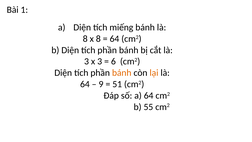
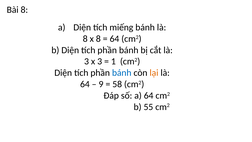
Bài 1: 1 -> 8
6: 6 -> 1
bánh at (122, 73) colour: orange -> blue
51: 51 -> 58
